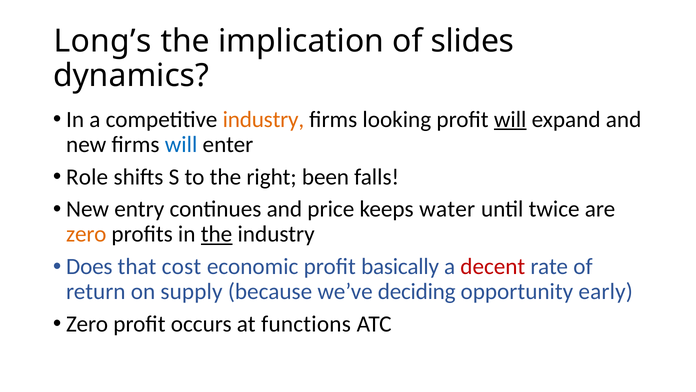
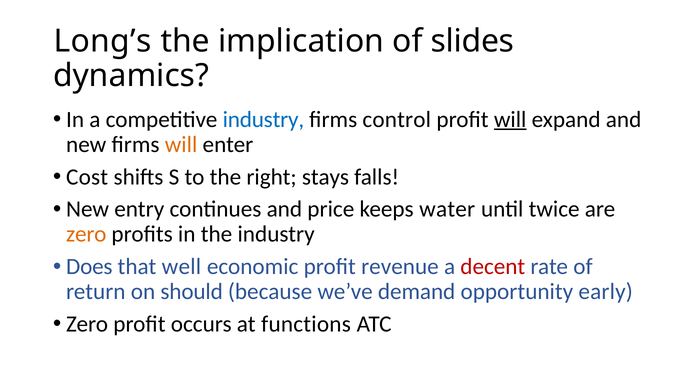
industry at (263, 119) colour: orange -> blue
looking: looking -> control
will at (181, 144) colour: blue -> orange
Role: Role -> Cost
been: been -> stays
the at (217, 234) underline: present -> none
cost: cost -> well
basically: basically -> revenue
supply: supply -> should
deciding: deciding -> demand
